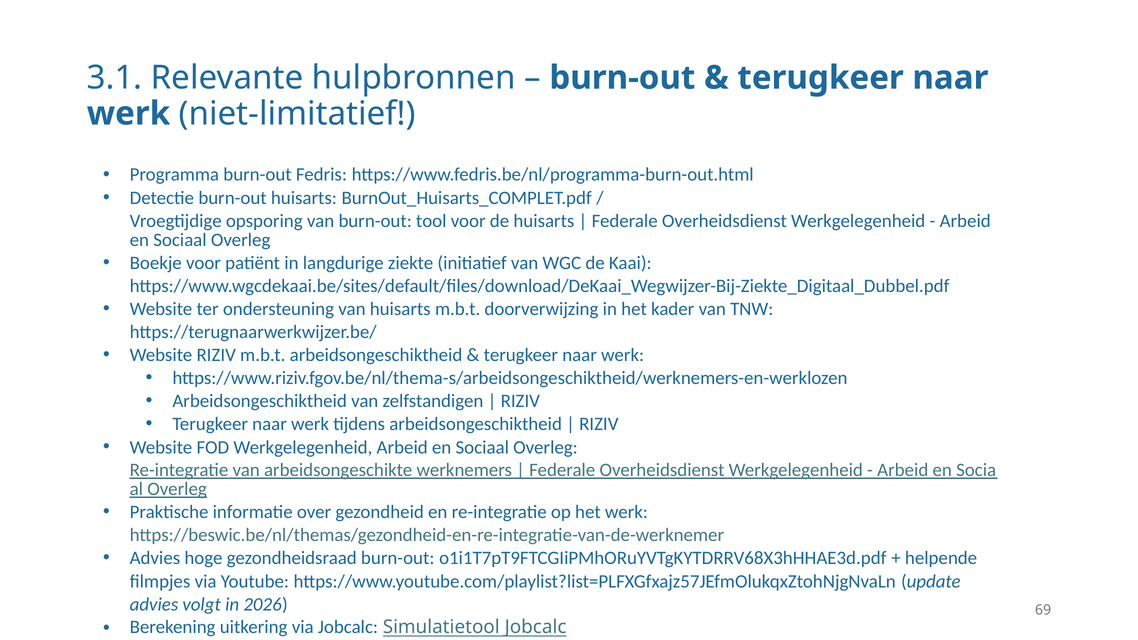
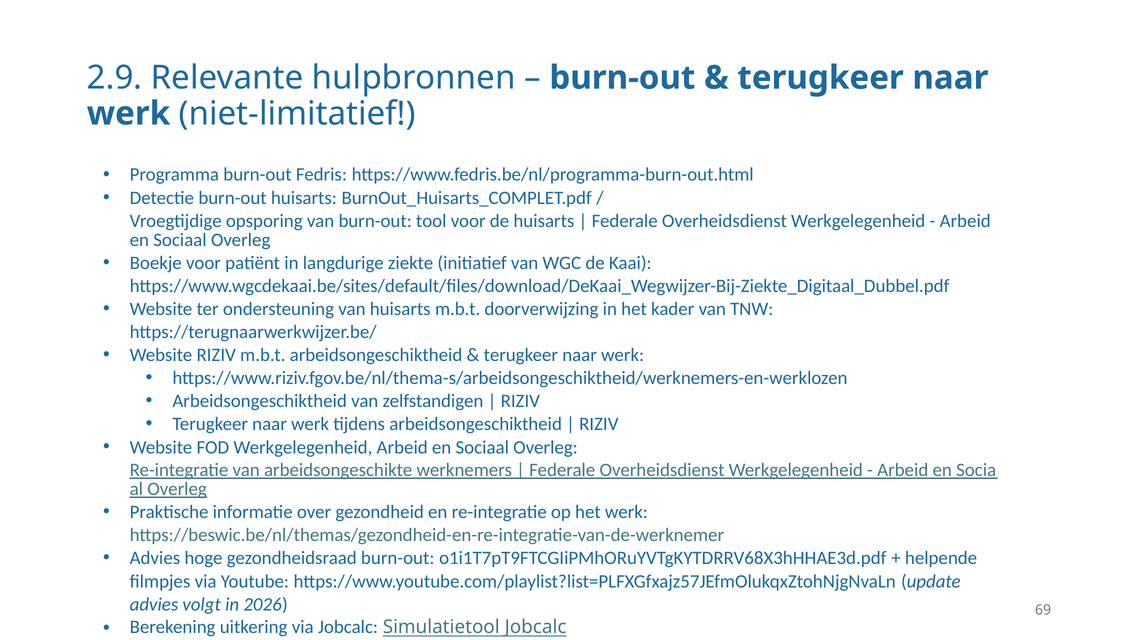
3.1: 3.1 -> 2.9
